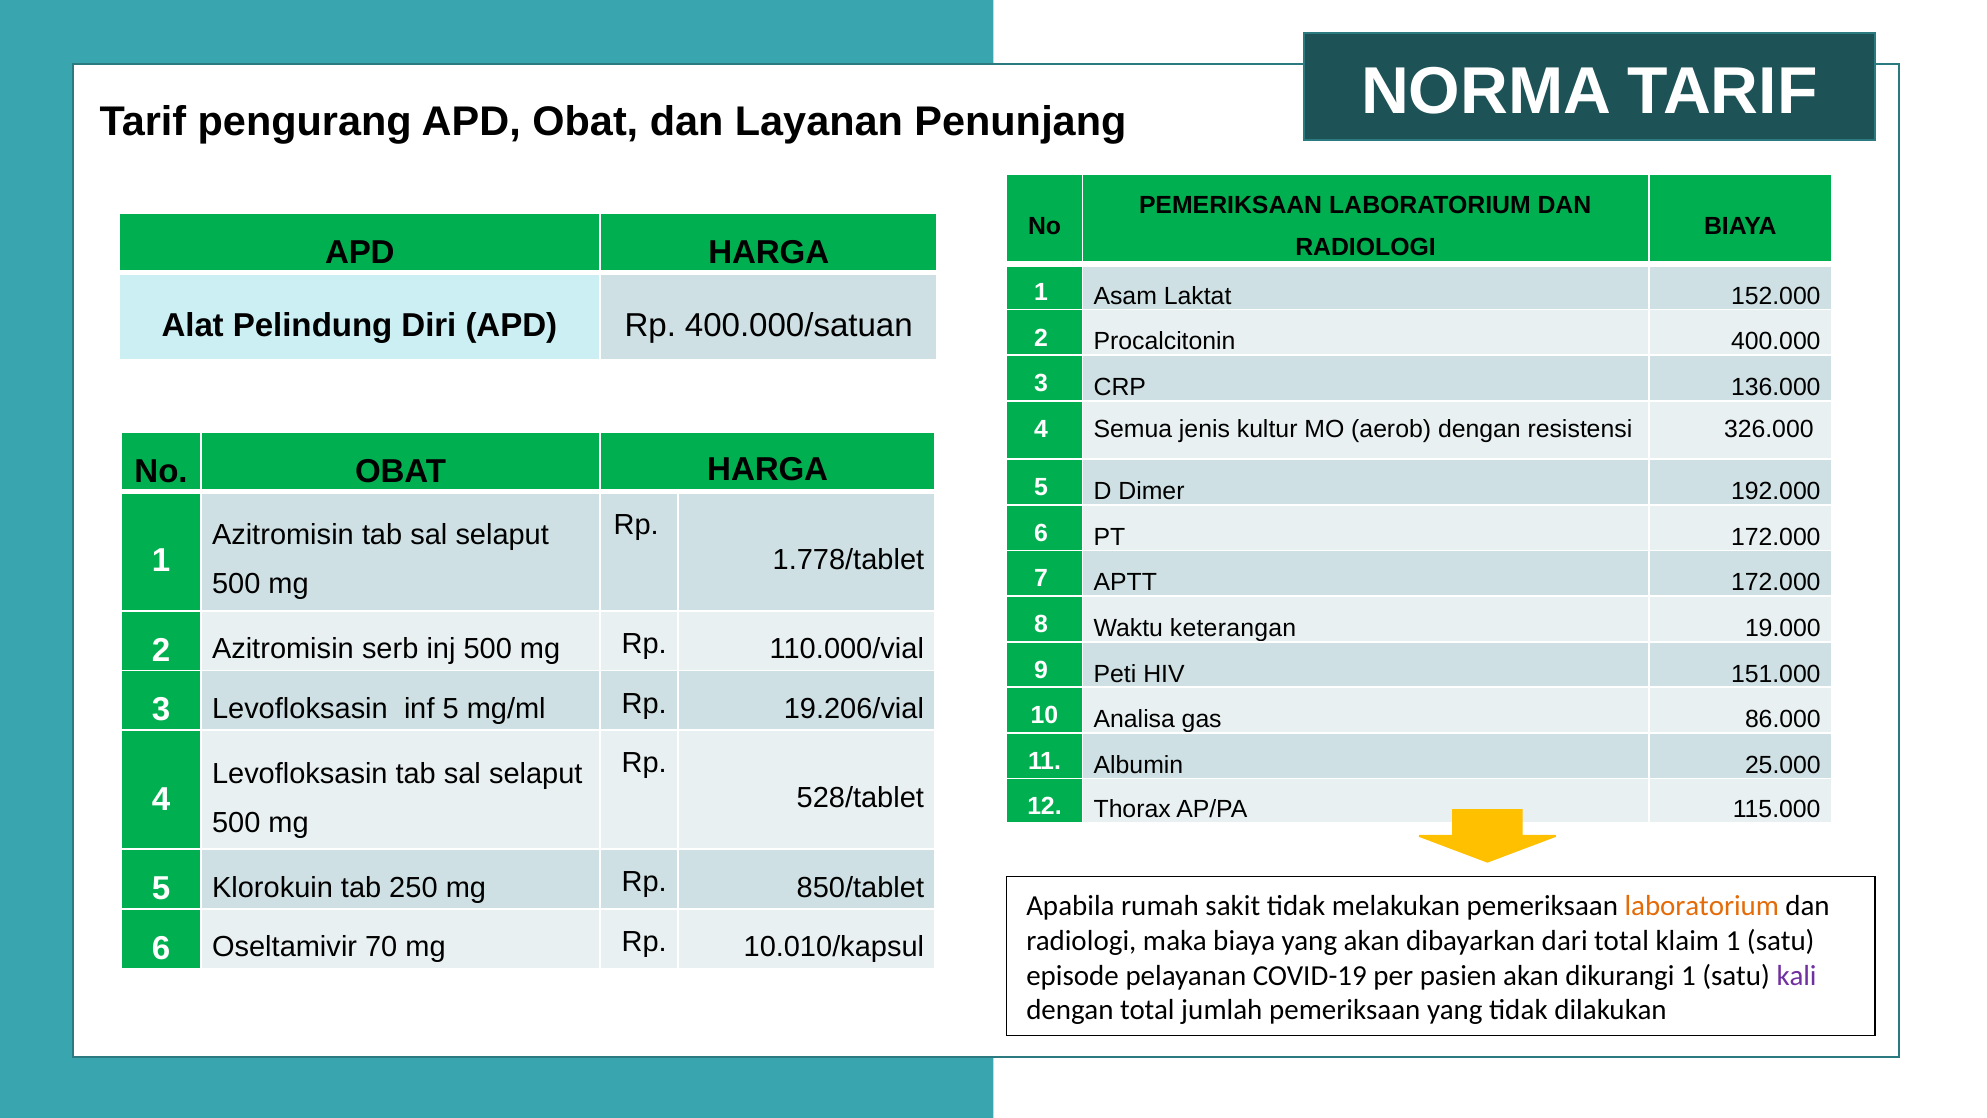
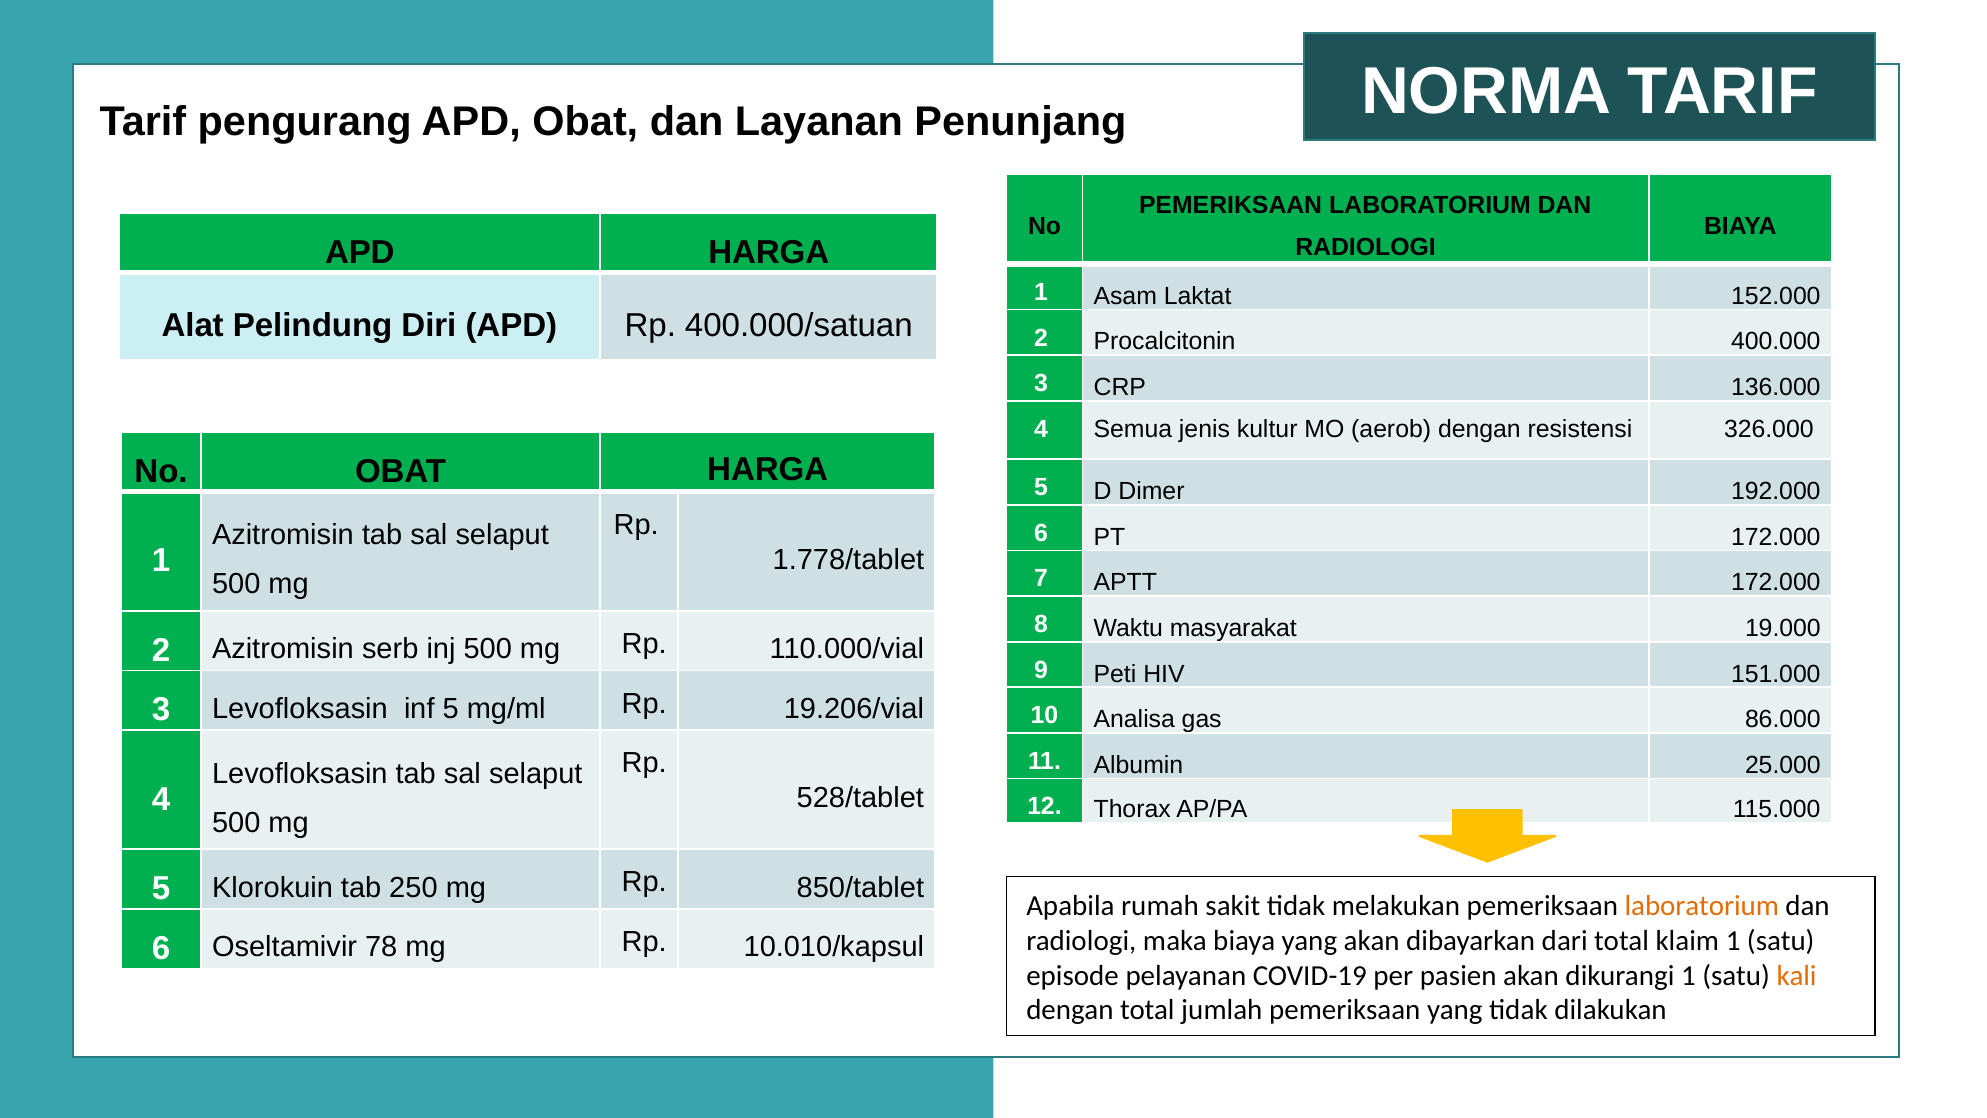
keterangan: keterangan -> masyarakat
70: 70 -> 78
kali colour: purple -> orange
